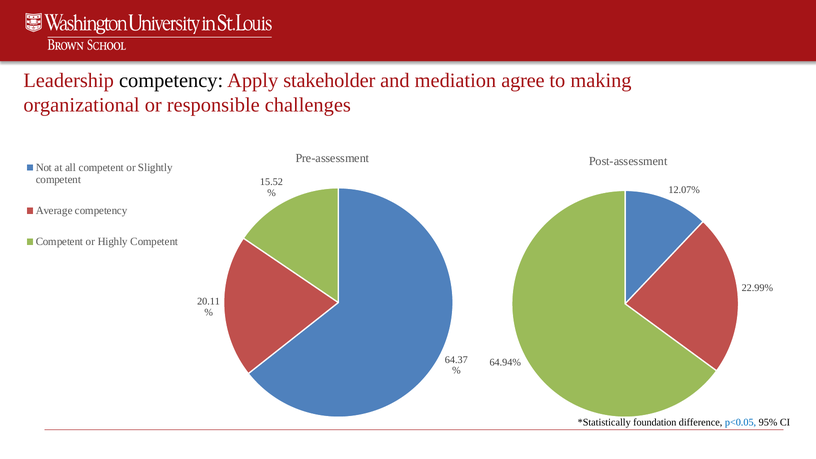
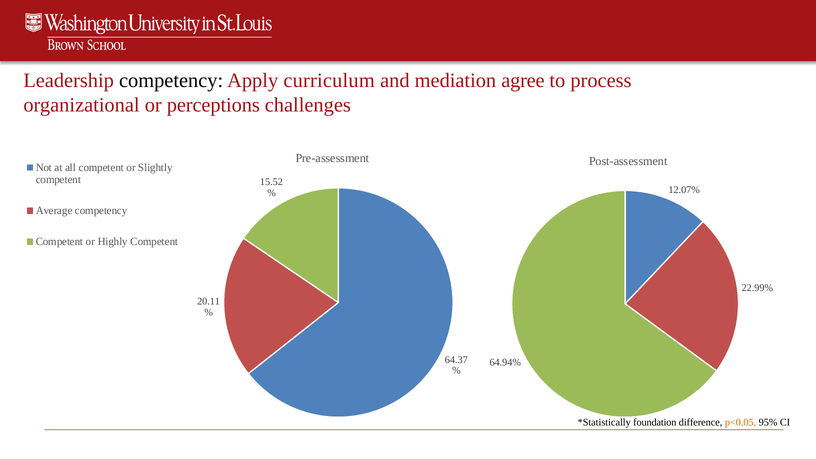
stakeholder: stakeholder -> curriculum
making: making -> process
responsible: responsible -> perceptions
p<0.05 colour: blue -> orange
